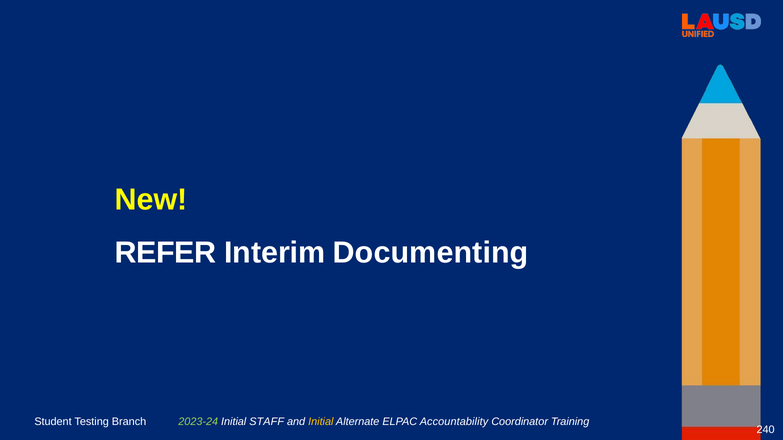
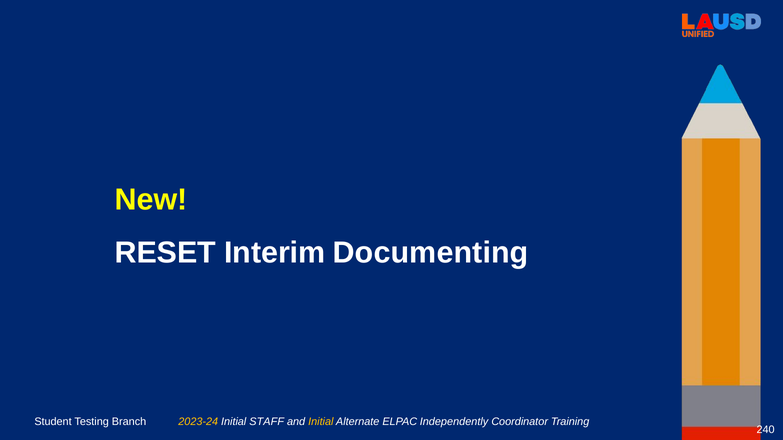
REFER: REFER -> RESET
2023-24 colour: light green -> yellow
Accountability: Accountability -> Independently
